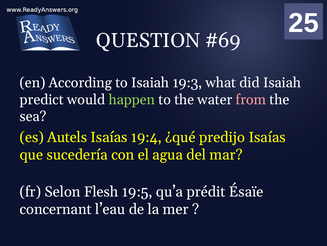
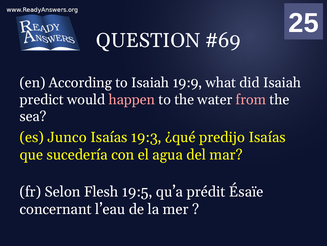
19:3: 19:3 -> 19:9
happen colour: light green -> pink
Autels: Autels -> Junco
19:4: 19:4 -> 19:3
